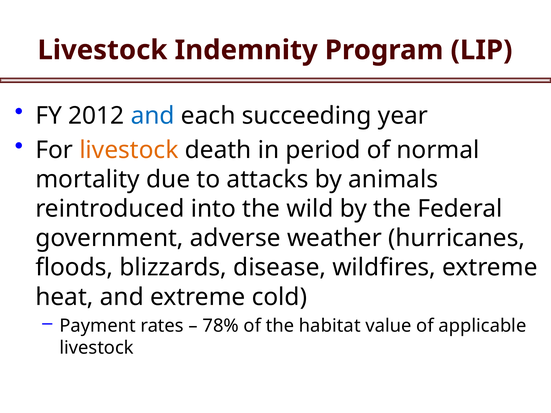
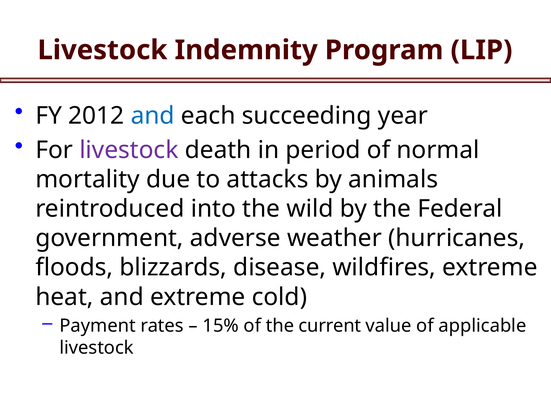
livestock at (129, 150) colour: orange -> purple
78%: 78% -> 15%
habitat: habitat -> current
